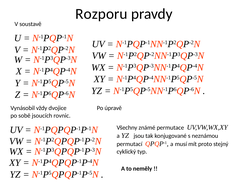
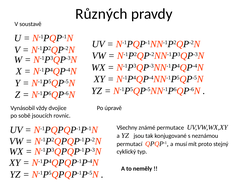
Rozporu: Rozporu -> Různých
